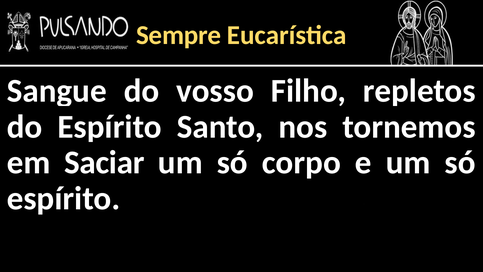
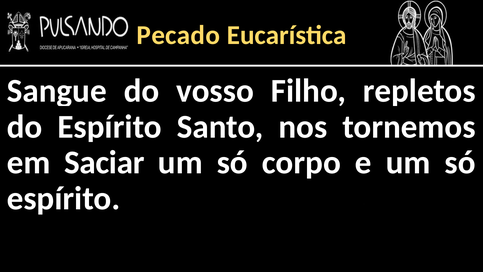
Sempre: Sempre -> Pecado
